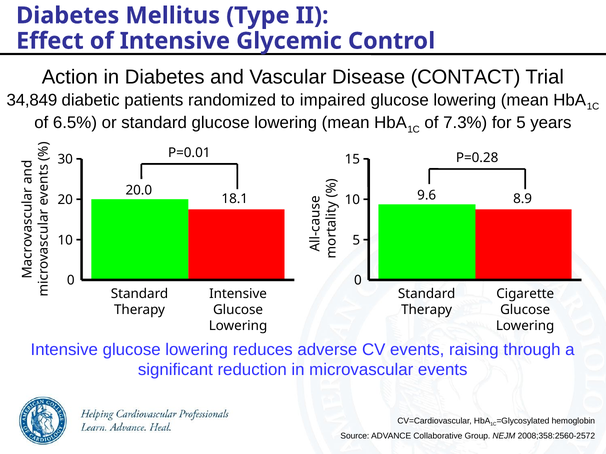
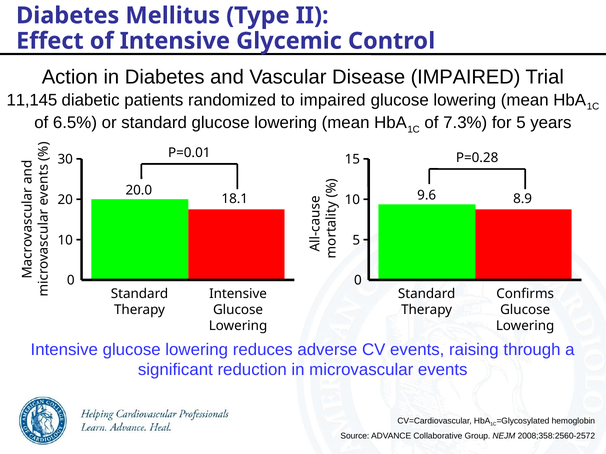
Disease CONTACT: CONTACT -> IMPAIRED
34,849: 34,849 -> 11,145
Cigarette: Cigarette -> Confirms
